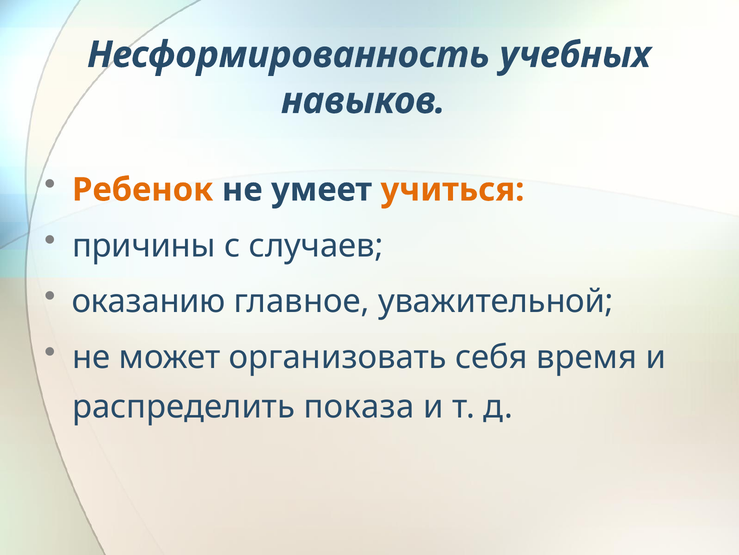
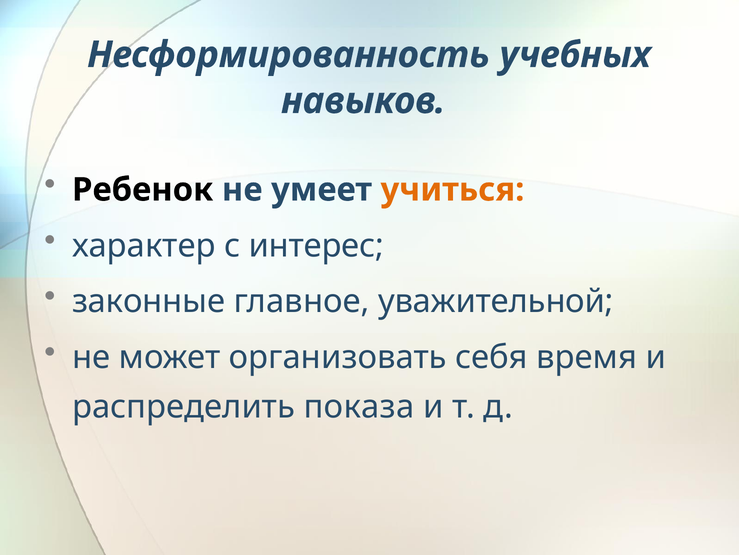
Ребенок colour: orange -> black
причины: причины -> характер
случаев: случаев -> интерес
оказанию: оказанию -> законные
